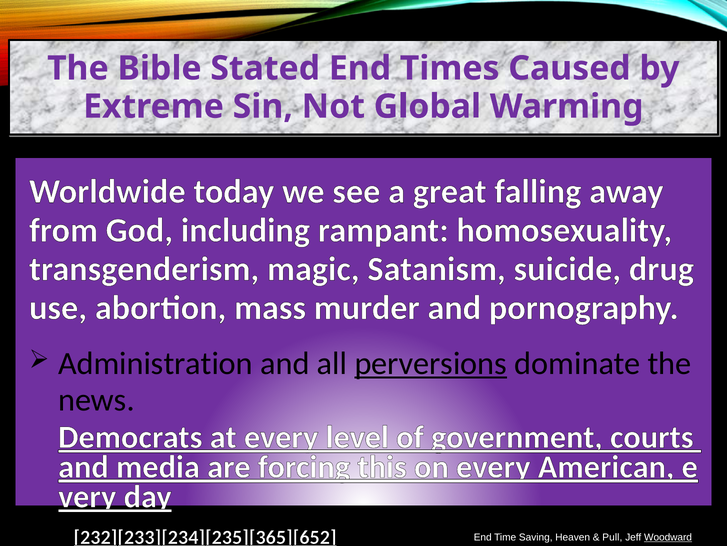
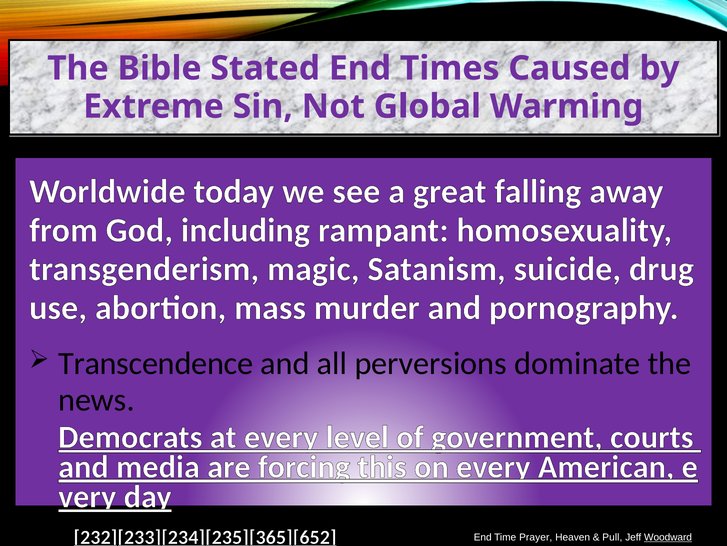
Administration: Administration -> Transcendence
perversions underline: present -> none
Saving: Saving -> Prayer
